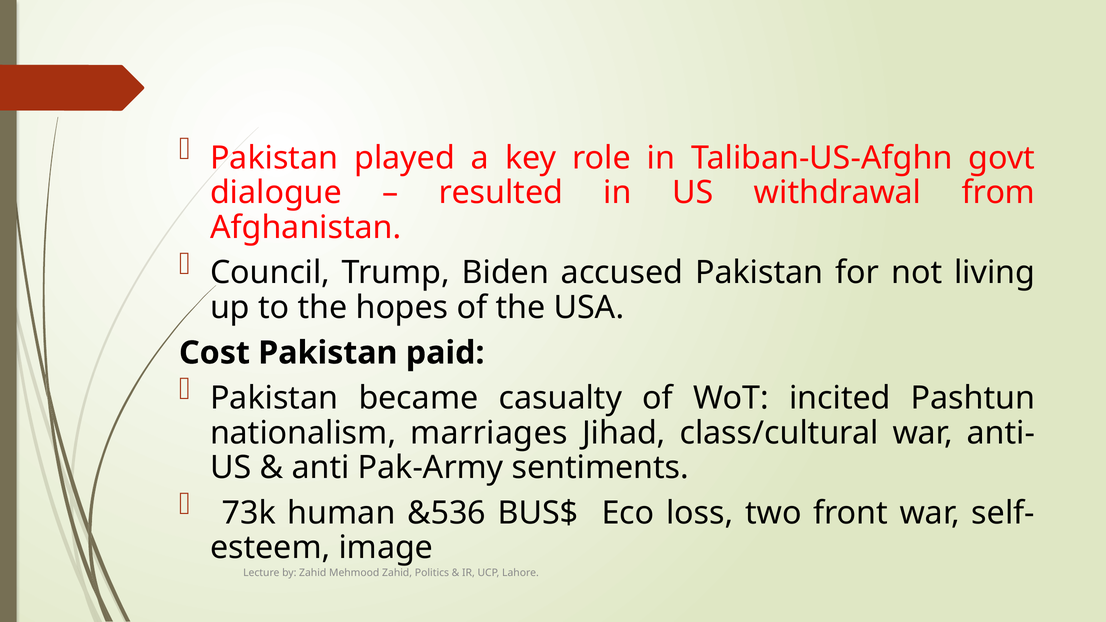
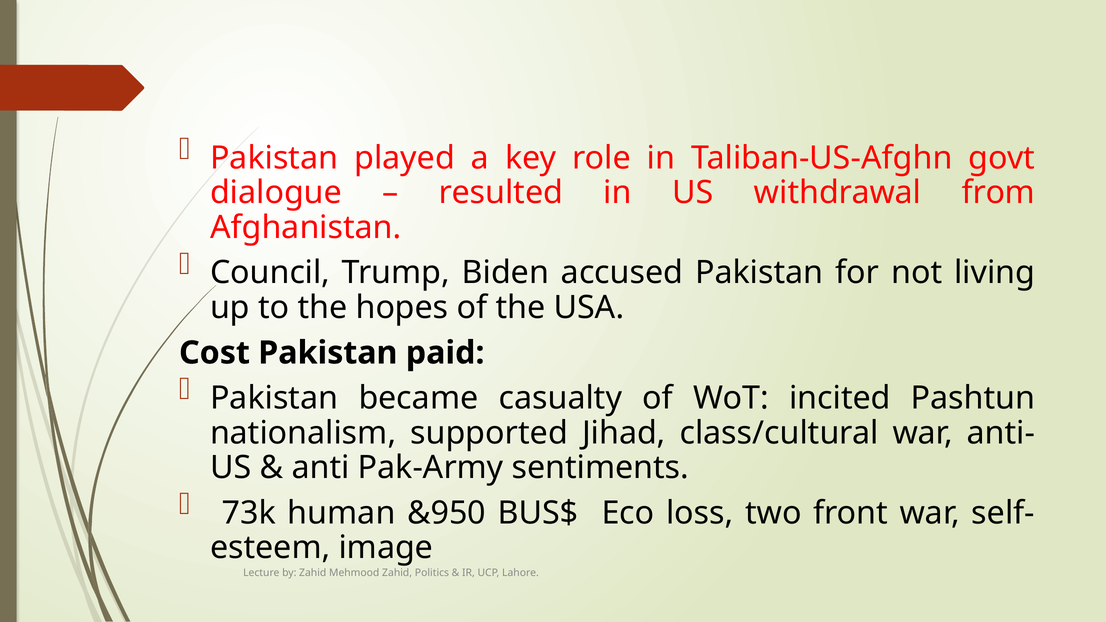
marriages: marriages -> supported
&536: &536 -> &950
